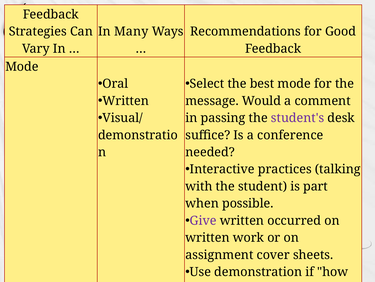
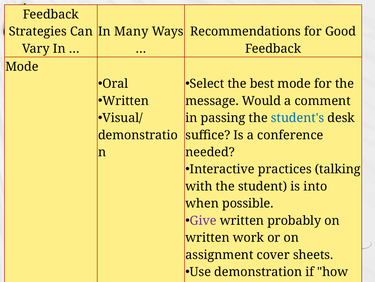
student's colour: purple -> blue
part: part -> into
occurred: occurred -> probably
